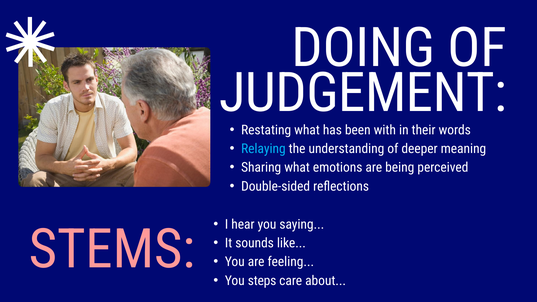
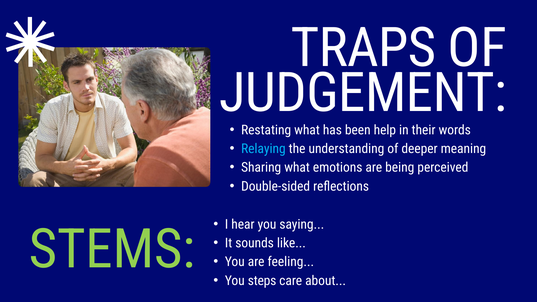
DOING: DOING -> TRAPS
with: with -> help
STEMS colour: pink -> light green
